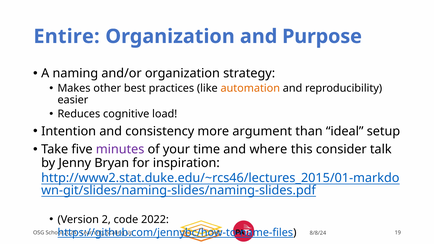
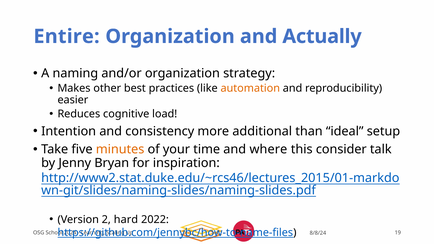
Purpose: Purpose -> Actually
argument: argument -> additional
minutes colour: purple -> orange
code: code -> hard
